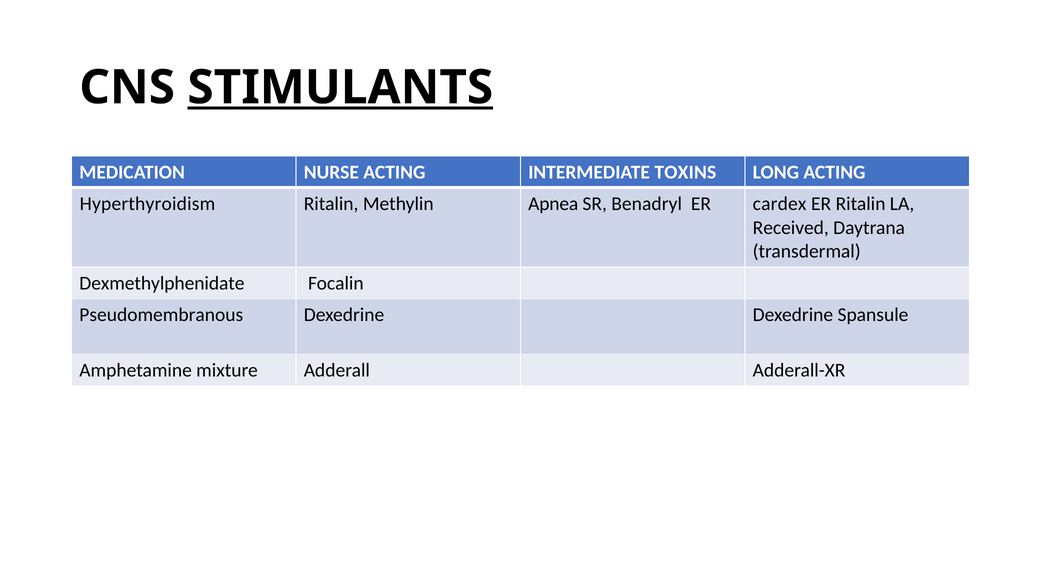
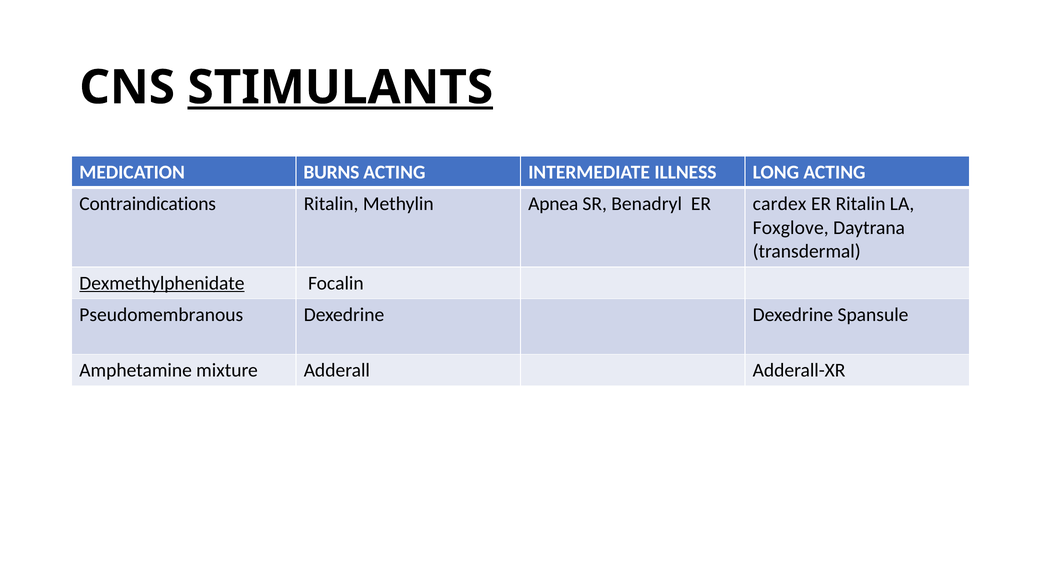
NURSE: NURSE -> BURNS
TOXINS: TOXINS -> ILLNESS
Hyperthyroidism: Hyperthyroidism -> Contraindications
Received: Received -> Foxglove
Dexmethylphenidate underline: none -> present
